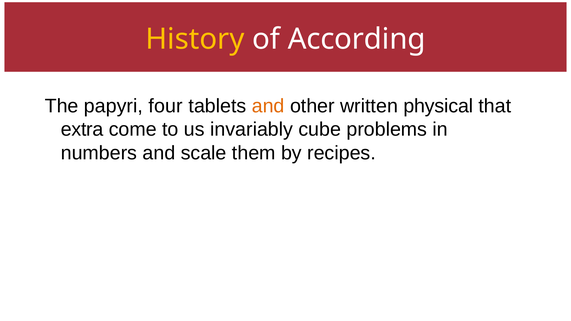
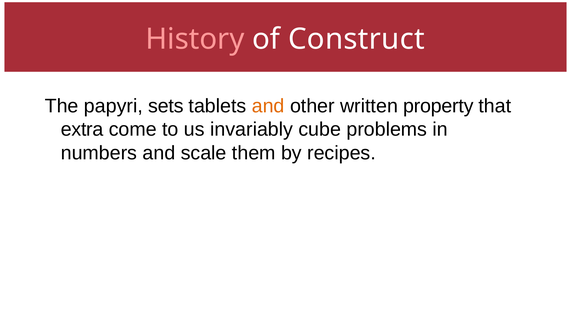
History colour: yellow -> pink
According: According -> Construct
four: four -> sets
physical: physical -> property
